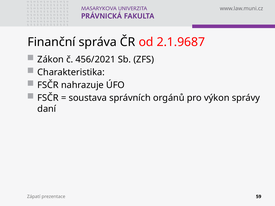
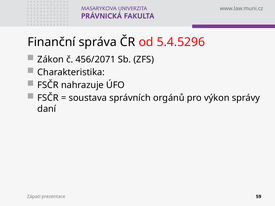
2.1.9687: 2.1.9687 -> 5.4.5296
456/2021: 456/2021 -> 456/2071
